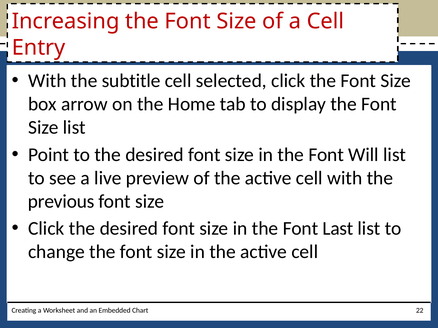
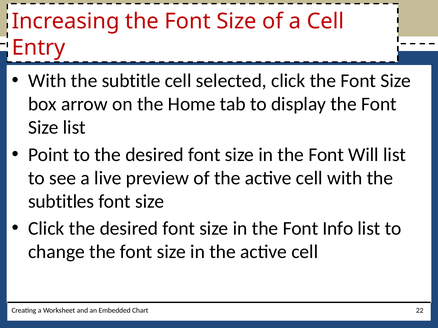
previous: previous -> subtitles
Last: Last -> Info
